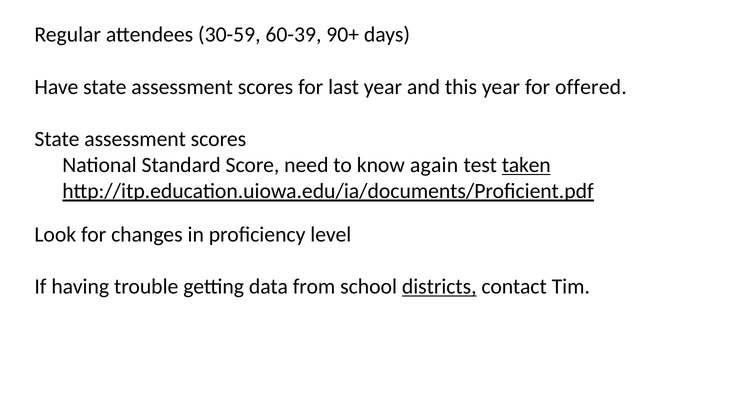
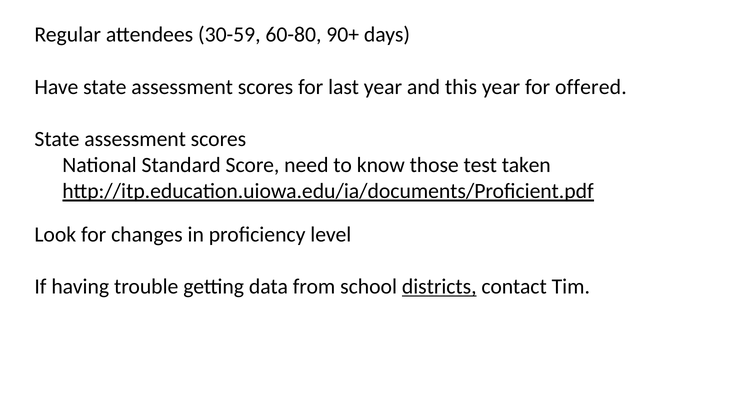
60-39: 60-39 -> 60-80
again: again -> those
taken underline: present -> none
